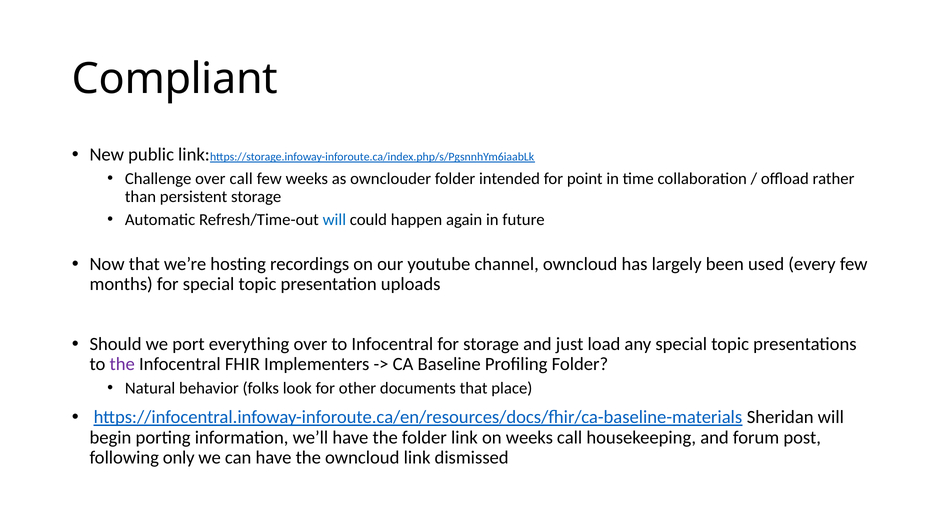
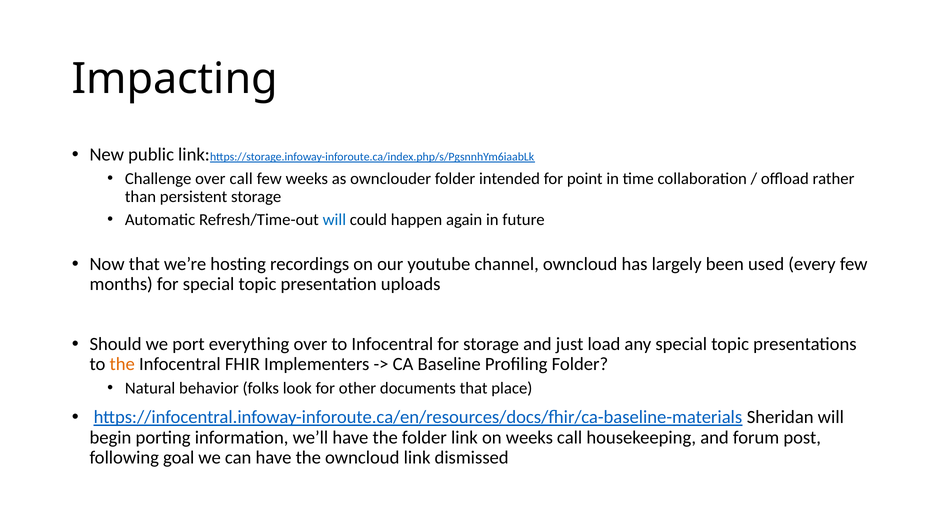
Compliant: Compliant -> Impacting
the at (122, 364) colour: purple -> orange
only: only -> goal
